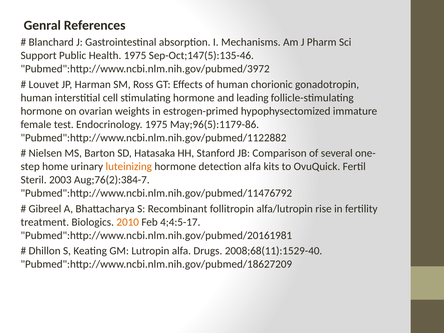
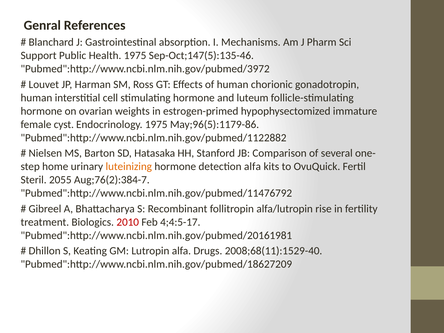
leading: leading -> luteum
test: test -> cyst
2003: 2003 -> 2055
2010 colour: orange -> red
